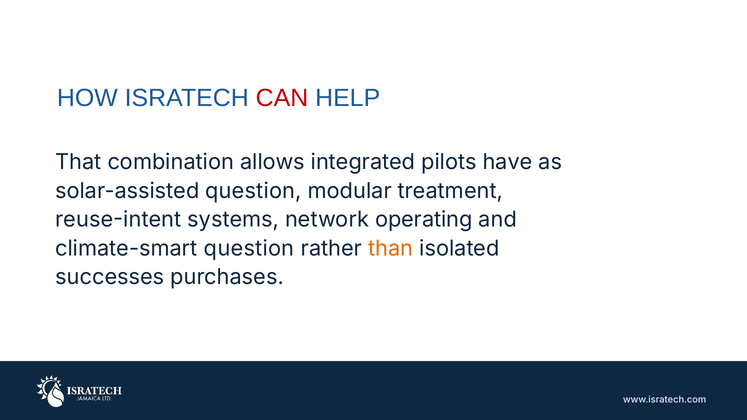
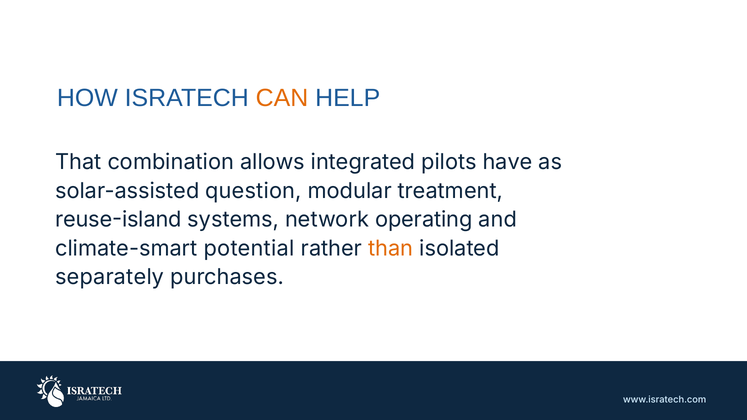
CAN colour: red -> orange
reuse-intent: reuse-intent -> reuse-island
climate-smart question: question -> potential
successes: successes -> separately
